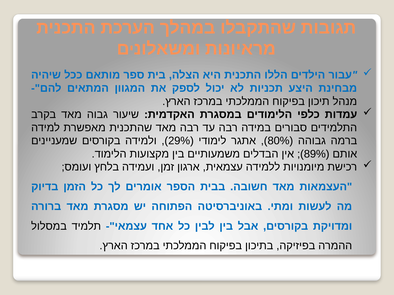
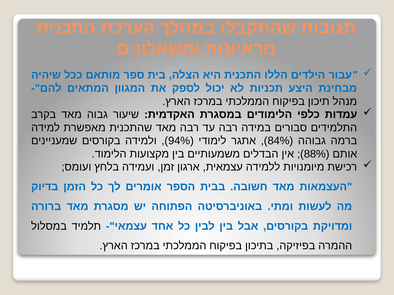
29%: 29% -> 94%
80%: 80% -> 84%
89%: 89% -> 88%
